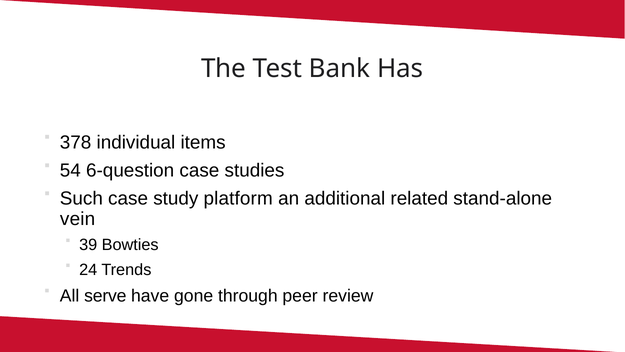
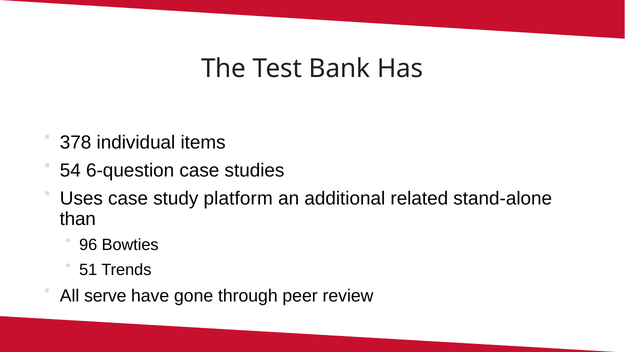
Such: Such -> Uses
vein: vein -> than
39: 39 -> 96
24: 24 -> 51
